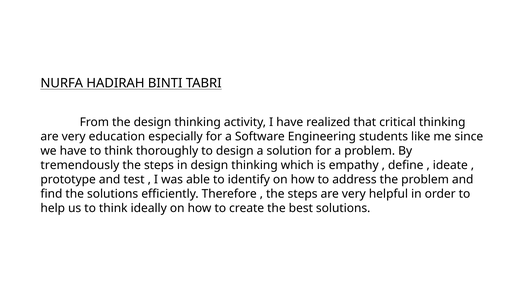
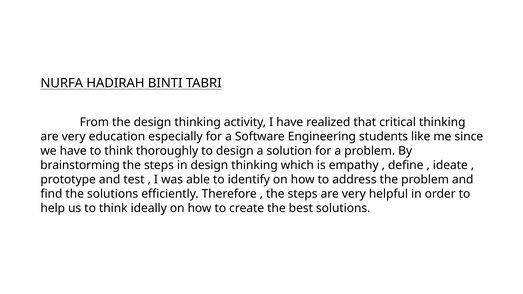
tremendously: tremendously -> brainstorming
